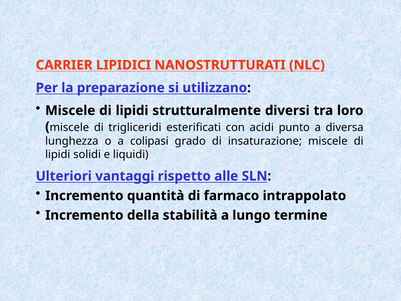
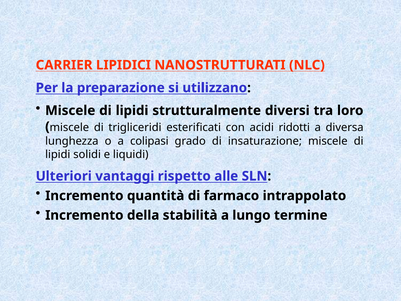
punto: punto -> ridotti
